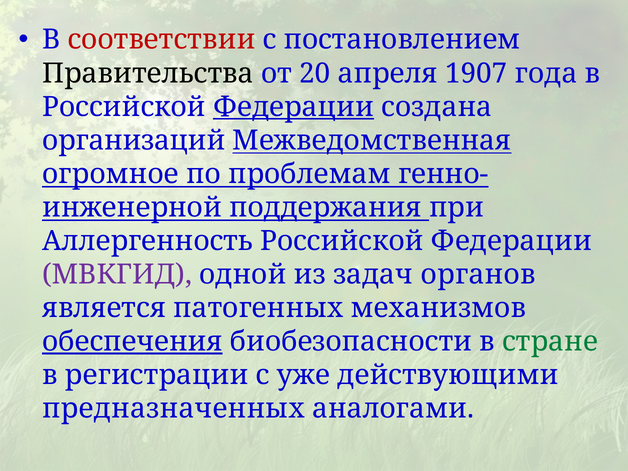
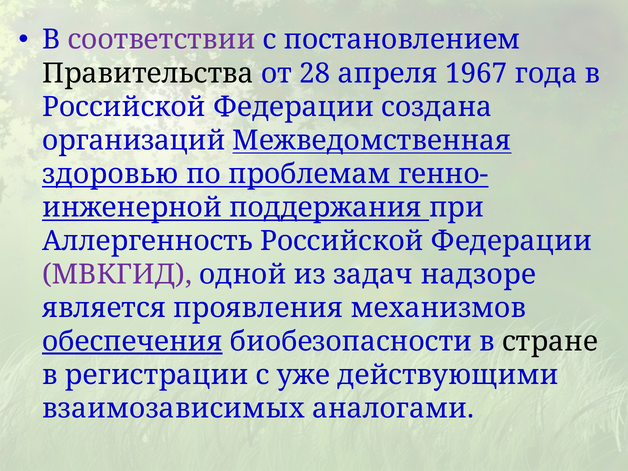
соответствии colour: red -> purple
20: 20 -> 28
1907: 1907 -> 1967
Федерации at (294, 107) underline: present -> none
огромное: огромное -> здоровью
органов: органов -> надзоре
патогенных: патогенных -> проявления
стране colour: green -> black
предназначенных: предназначенных -> взаимозависимых
